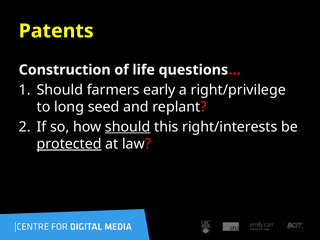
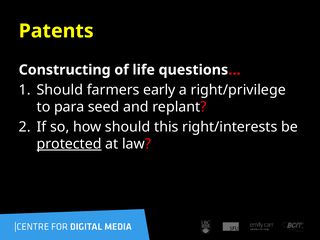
Construction: Construction -> Constructing
long: long -> para
should at (128, 127) underline: present -> none
